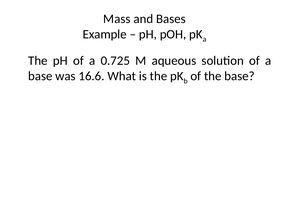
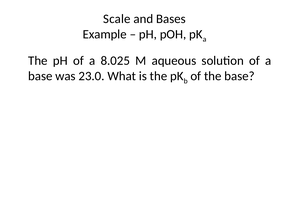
Mass: Mass -> Scale
0.725: 0.725 -> 8.025
16.6: 16.6 -> 23.0
